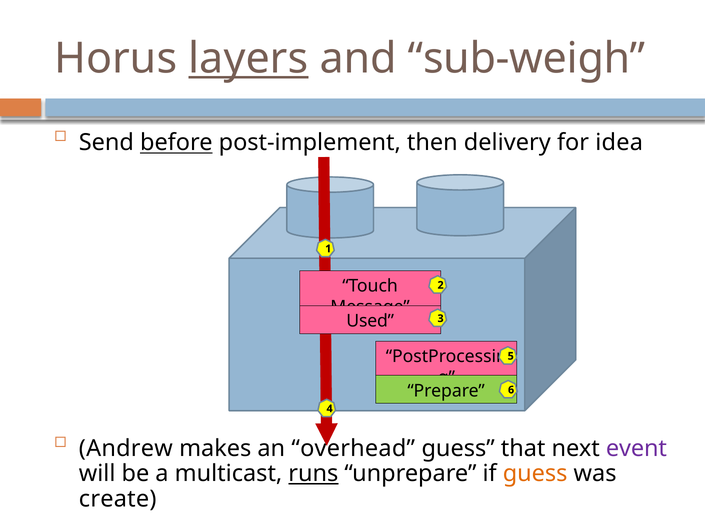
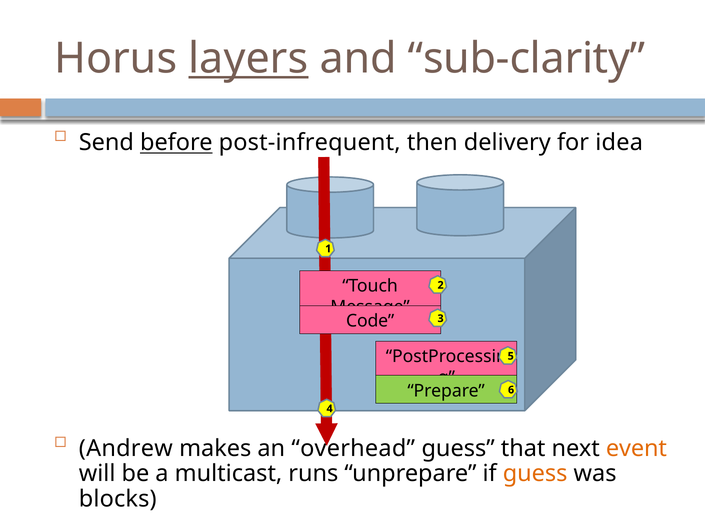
sub-weigh: sub-weigh -> sub-clarity
post-implement: post-implement -> post-infrequent
Used: Used -> Code
event colour: purple -> orange
runs underline: present -> none
create: create -> blocks
